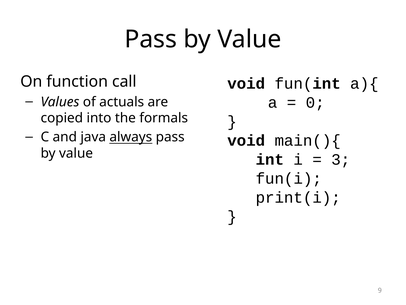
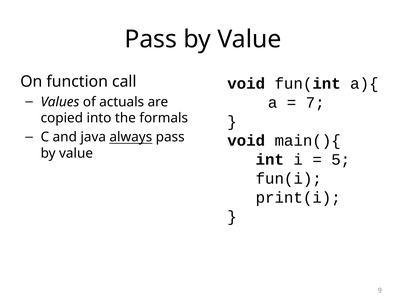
0: 0 -> 7
3: 3 -> 5
